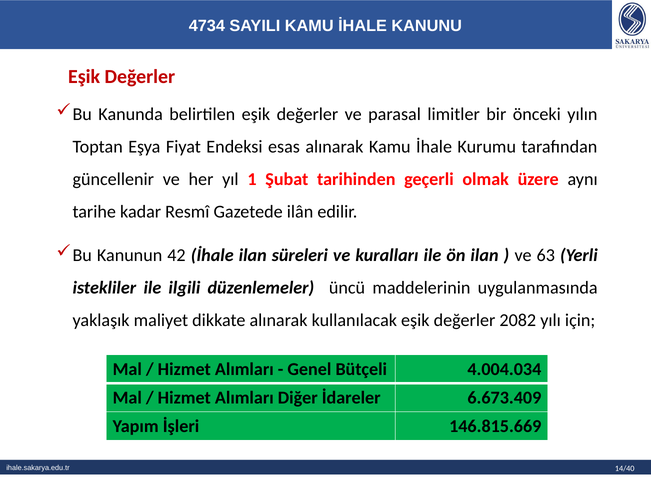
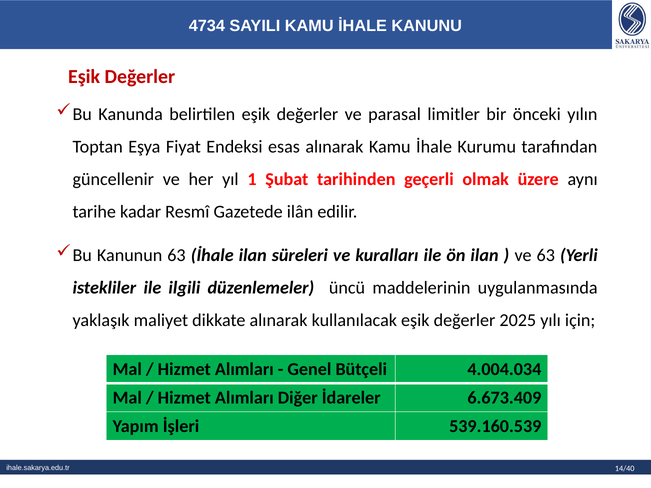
Kanunun 42: 42 -> 63
2082: 2082 -> 2025
146.815.669: 146.815.669 -> 539.160.539
